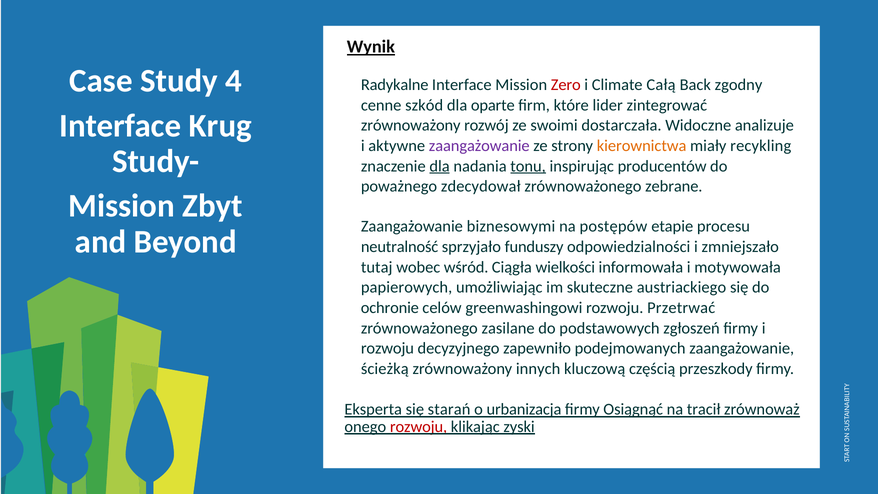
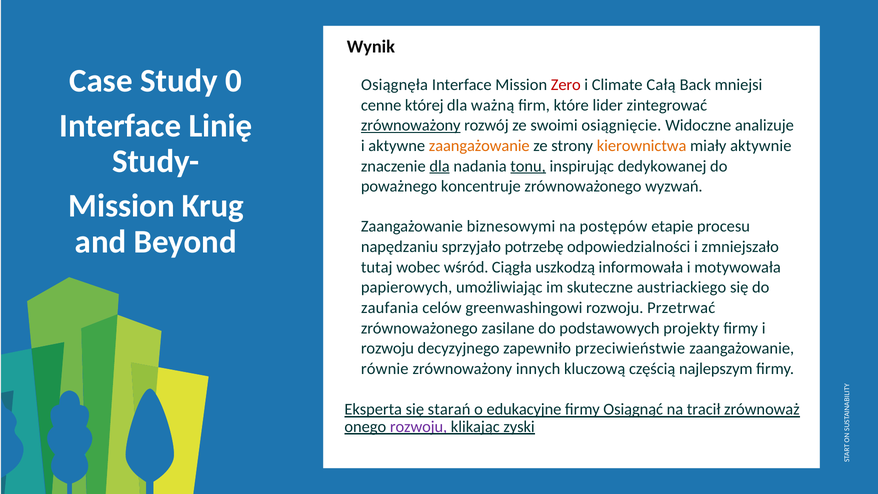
Wynik underline: present -> none
4: 4 -> 0
Radykalne: Radykalne -> Osiągnęła
zgodny: zgodny -> mniejsi
szkód: szkód -> której
oparte: oparte -> ważną
Krug: Krug -> Linię
zrównoważony at (411, 125) underline: none -> present
dostarczała: dostarczała -> osiągnięcie
zaangażowanie at (479, 146) colour: purple -> orange
recykling: recykling -> aktywnie
producentów: producentów -> dedykowanej
zdecydował: zdecydował -> koncentruje
zebrane: zebrane -> wyzwań
Zbyt: Zbyt -> Krug
neutralność: neutralność -> napędzaniu
funduszy: funduszy -> potrzebę
wielkości: wielkości -> uszkodzą
ochronie: ochronie -> zaufania
zgłoszeń: zgłoszeń -> projekty
podejmowanych: podejmowanych -> przeciwieństwie
ścieżką: ścieżką -> równie
przeszkody: przeszkody -> najlepszym
urbanizacja: urbanizacja -> edukacyjne
rozwoju at (419, 427) colour: red -> purple
